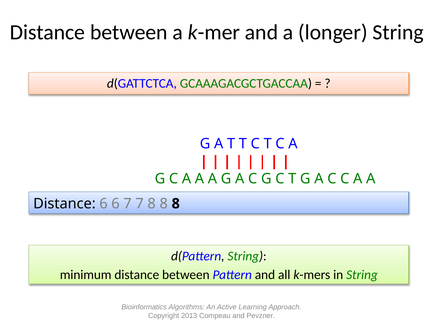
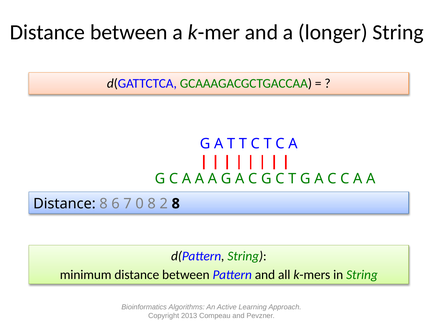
Distance 6: 6 -> 8
7 7: 7 -> 0
8 at (164, 203): 8 -> 2
